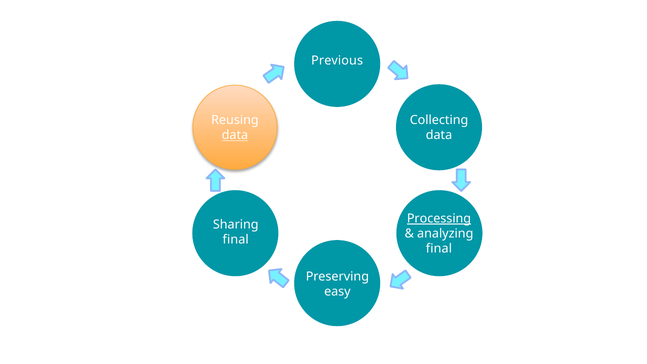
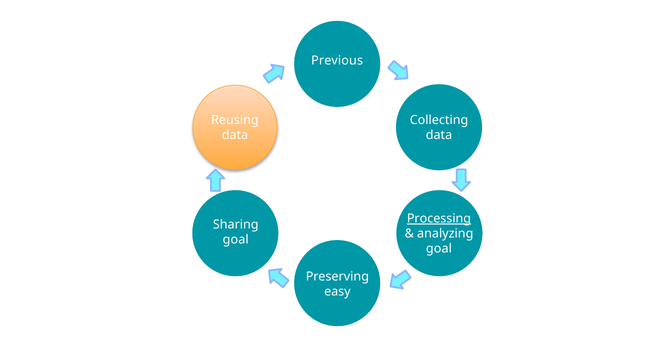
data at (235, 135) underline: present -> none
final at (236, 239): final -> goal
final at (439, 249): final -> goal
